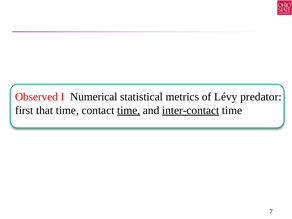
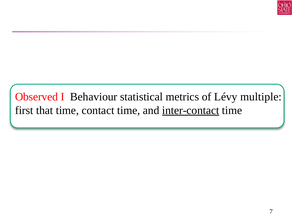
Numerical: Numerical -> Behaviour
predator: predator -> multiple
time at (129, 110) underline: present -> none
